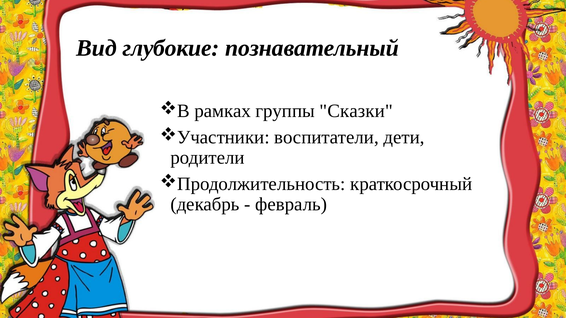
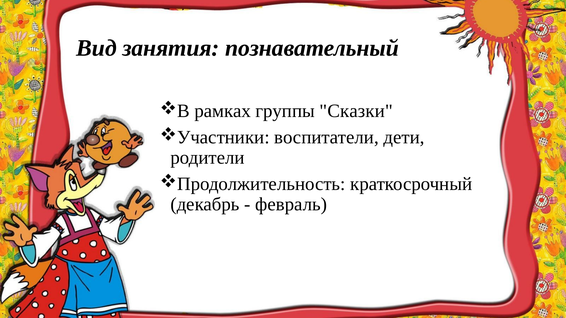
глубокие: глубокие -> занятия
